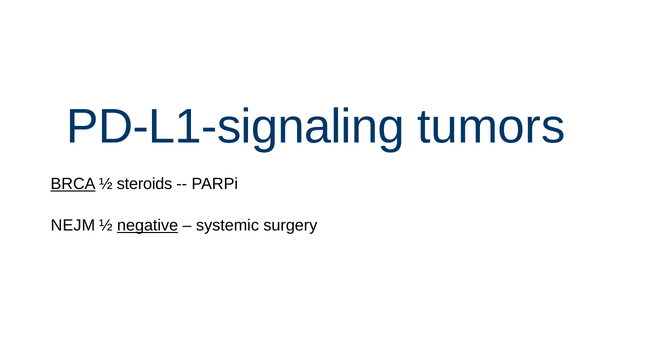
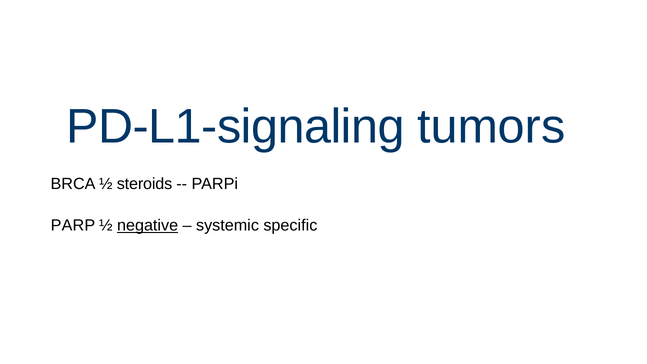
BRCA underline: present -> none
NEJM: NEJM -> PARP
surgery: surgery -> specific
